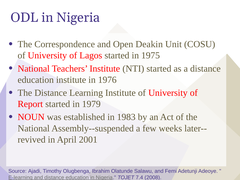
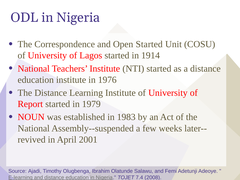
Open Deakin: Deakin -> Started
1975: 1975 -> 1914
